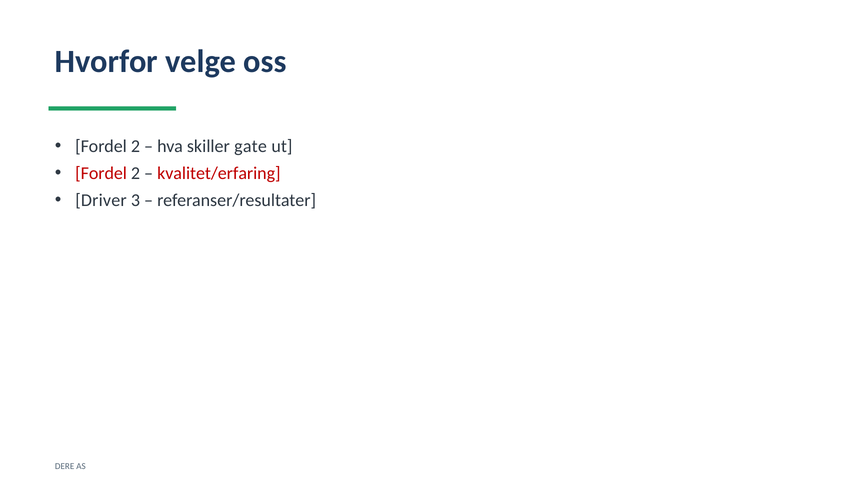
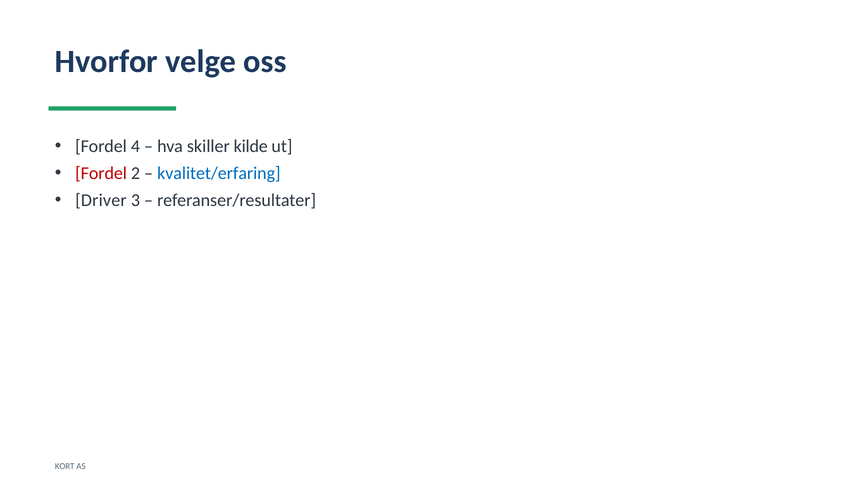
2 at (135, 146): 2 -> 4
gate: gate -> kilde
kvalitet/erfaring colour: red -> blue
DERE: DERE -> KORT
